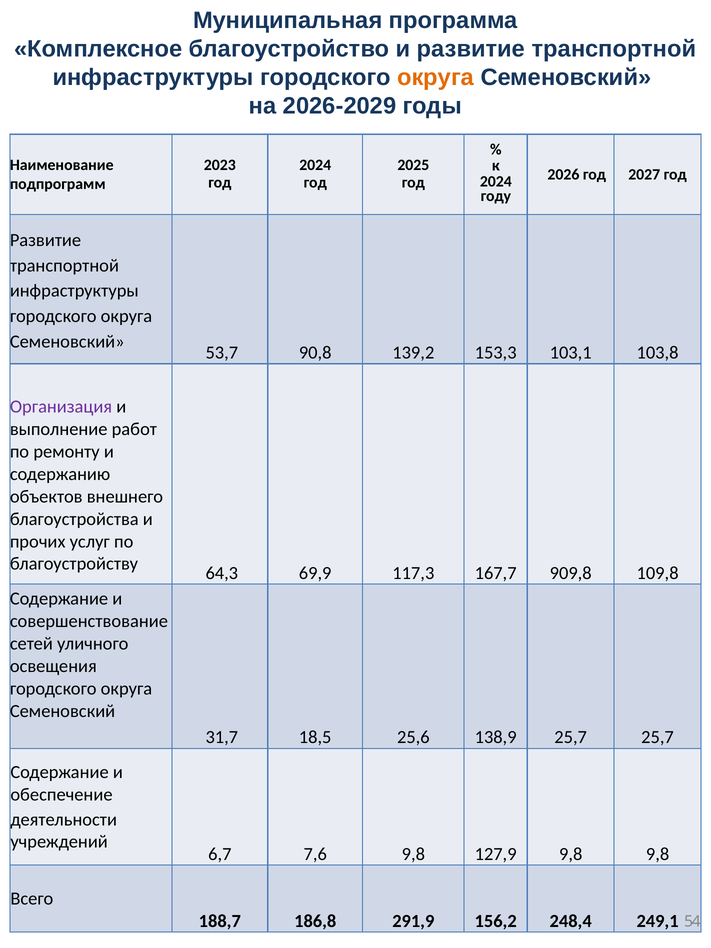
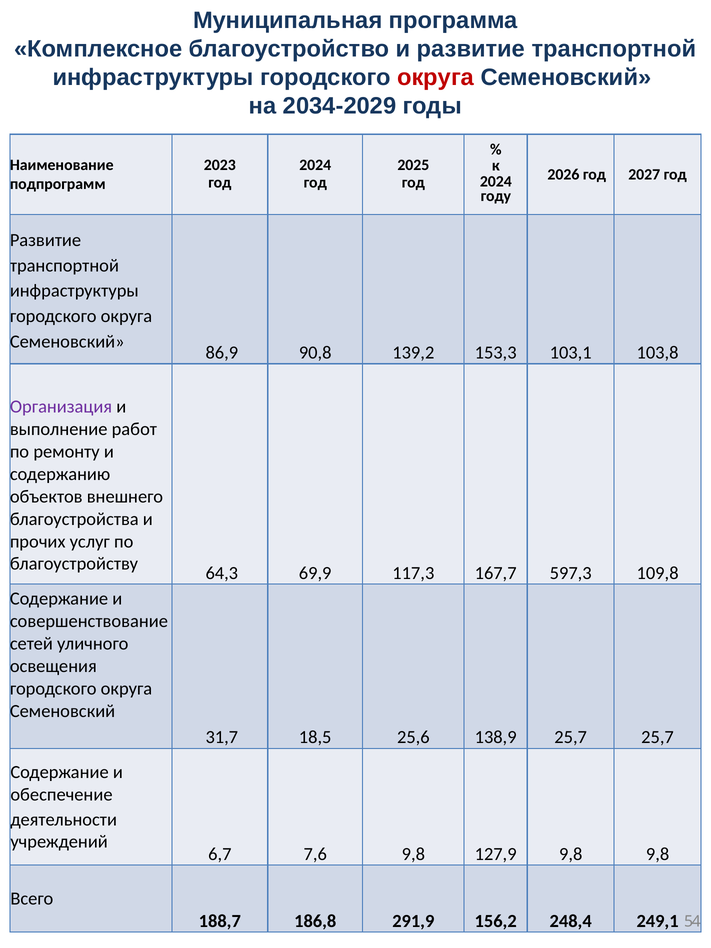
округа at (436, 77) colour: orange -> red
2026-2029: 2026-2029 -> 2034-2029
53,7: 53,7 -> 86,9
909,8: 909,8 -> 597,3
